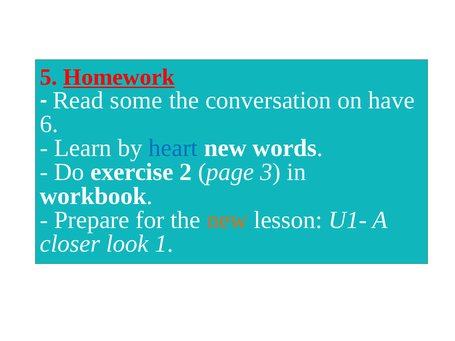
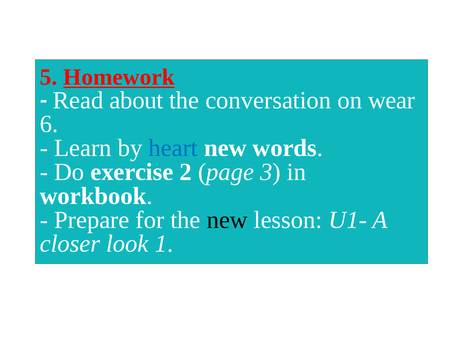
some: some -> about
have: have -> wear
new at (227, 220) colour: orange -> black
